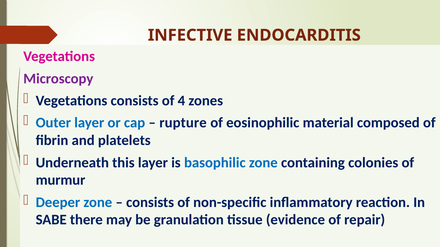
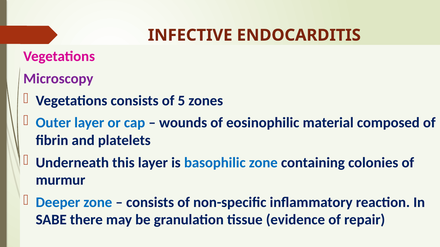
4: 4 -> 5
rupture: rupture -> wounds
